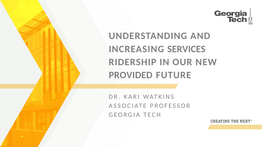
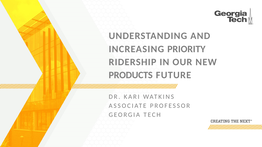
SERVICES: SERVICES -> PRIORITY
PROVIDED: PROVIDED -> PRODUCTS
